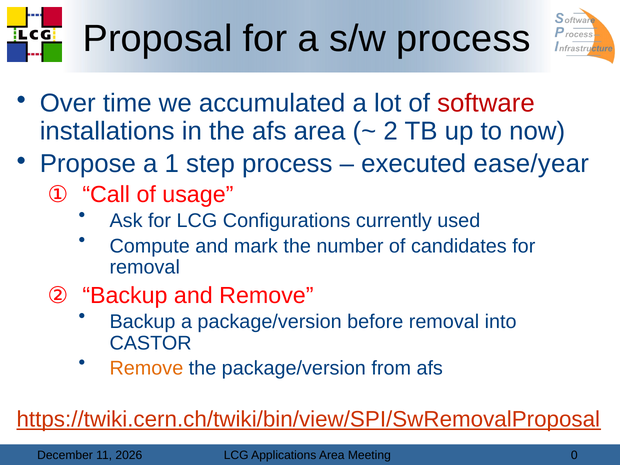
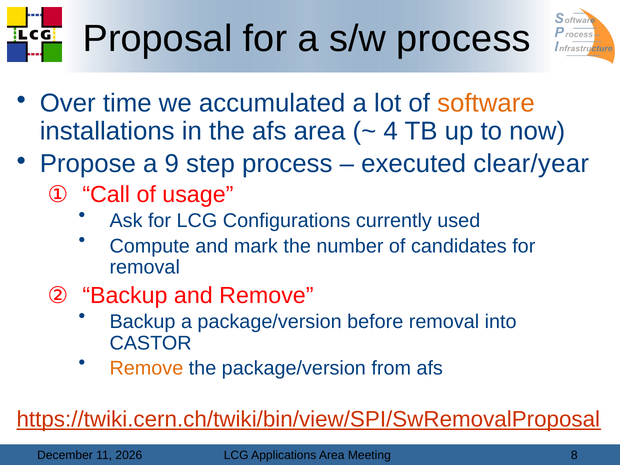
software colour: red -> orange
2: 2 -> 4
1: 1 -> 9
ease/year: ease/year -> clear/year
0: 0 -> 8
